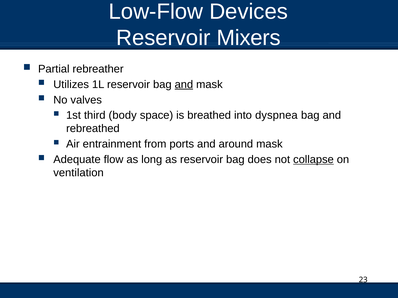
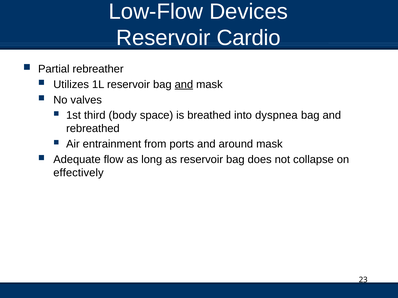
Mixers: Mixers -> Cardio
collapse underline: present -> none
ventilation: ventilation -> effectively
